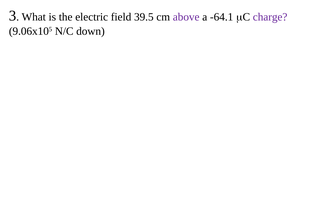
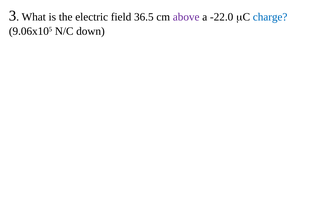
39.5: 39.5 -> 36.5
-64.1: -64.1 -> -22.0
charge colour: purple -> blue
